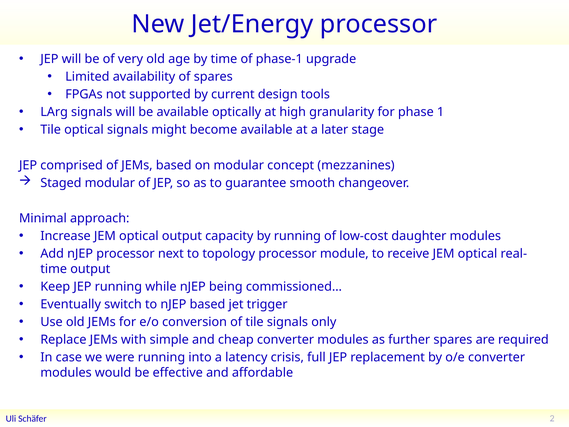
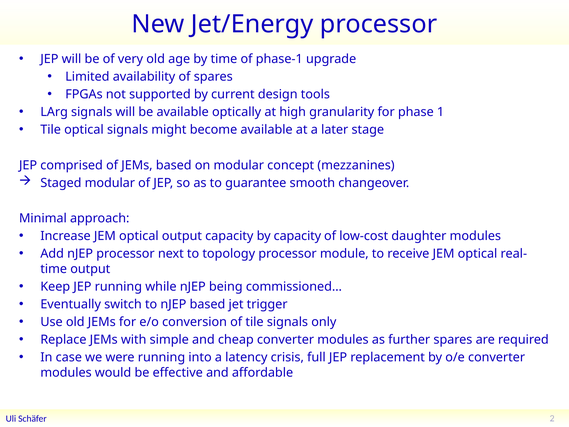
by running: running -> capacity
